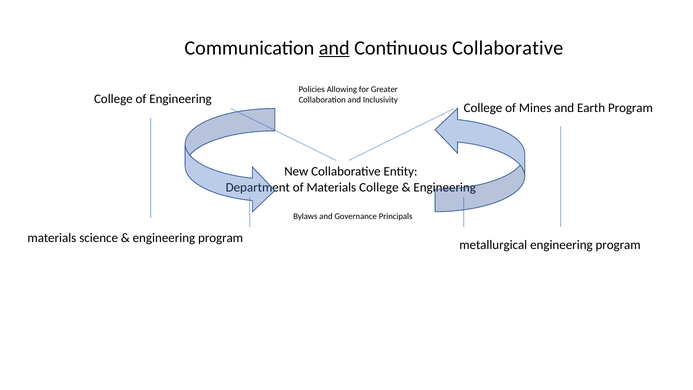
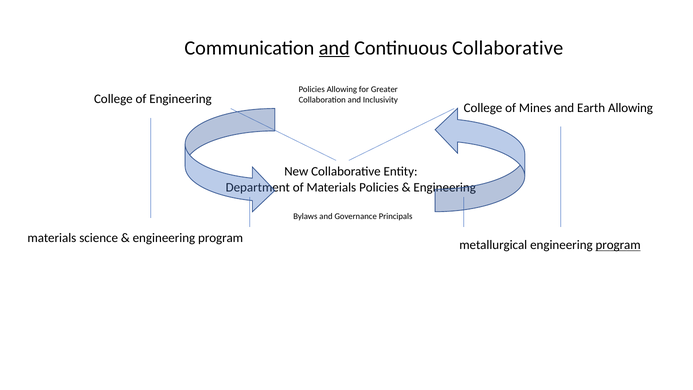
Earth Program: Program -> Allowing
Materials College: College -> Policies
program at (618, 245) underline: none -> present
